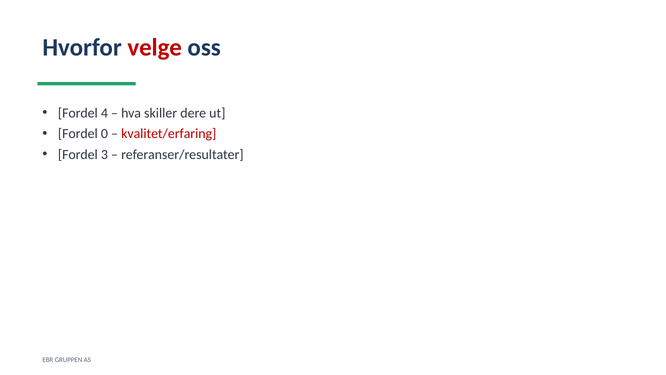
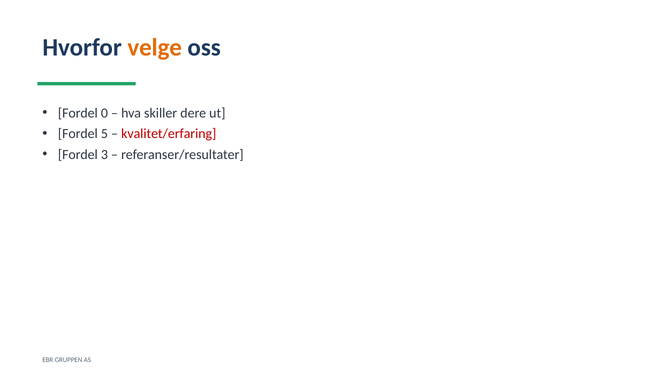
velge colour: red -> orange
4: 4 -> 0
0: 0 -> 5
